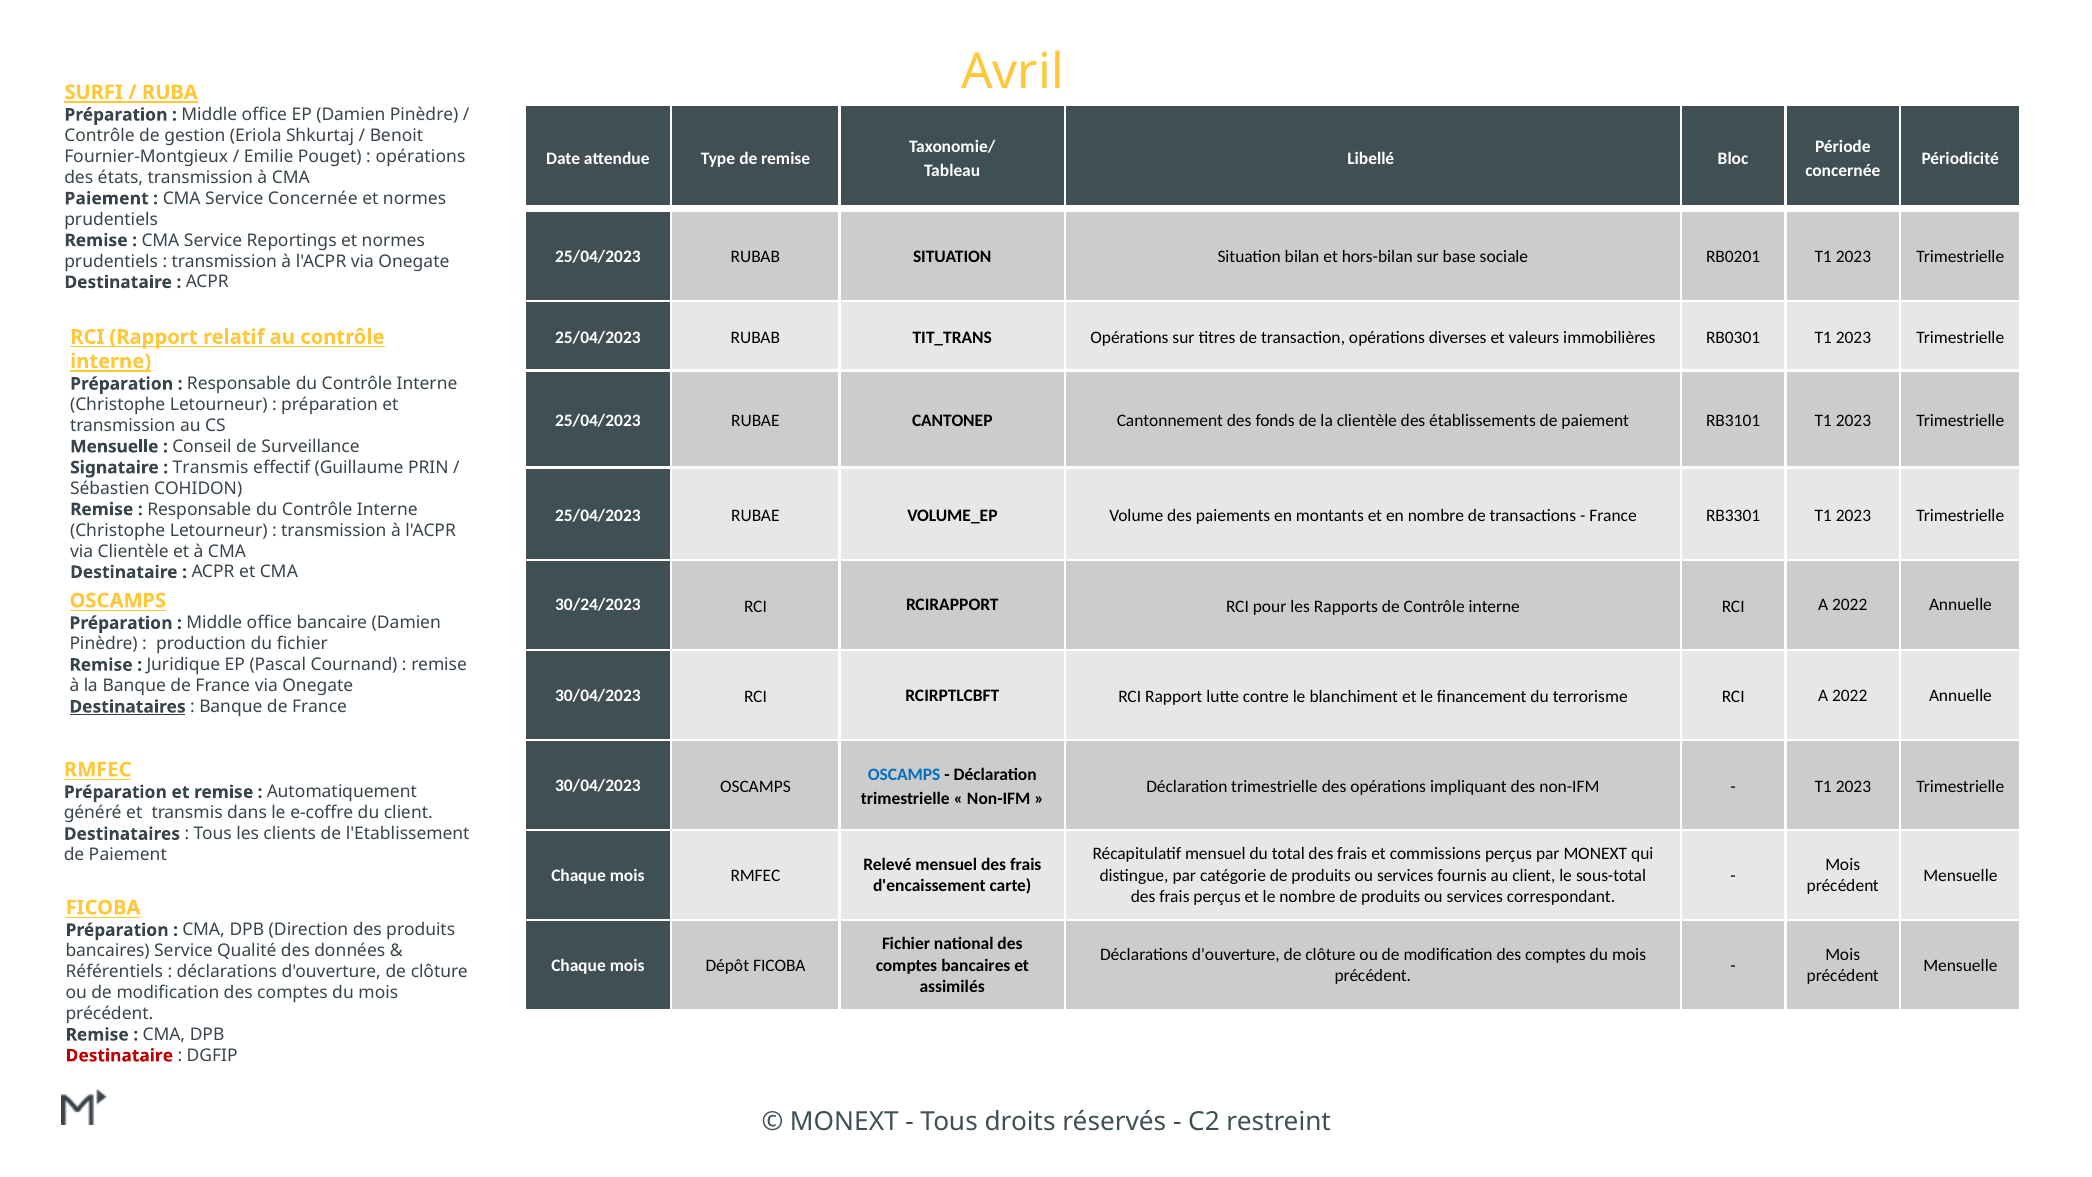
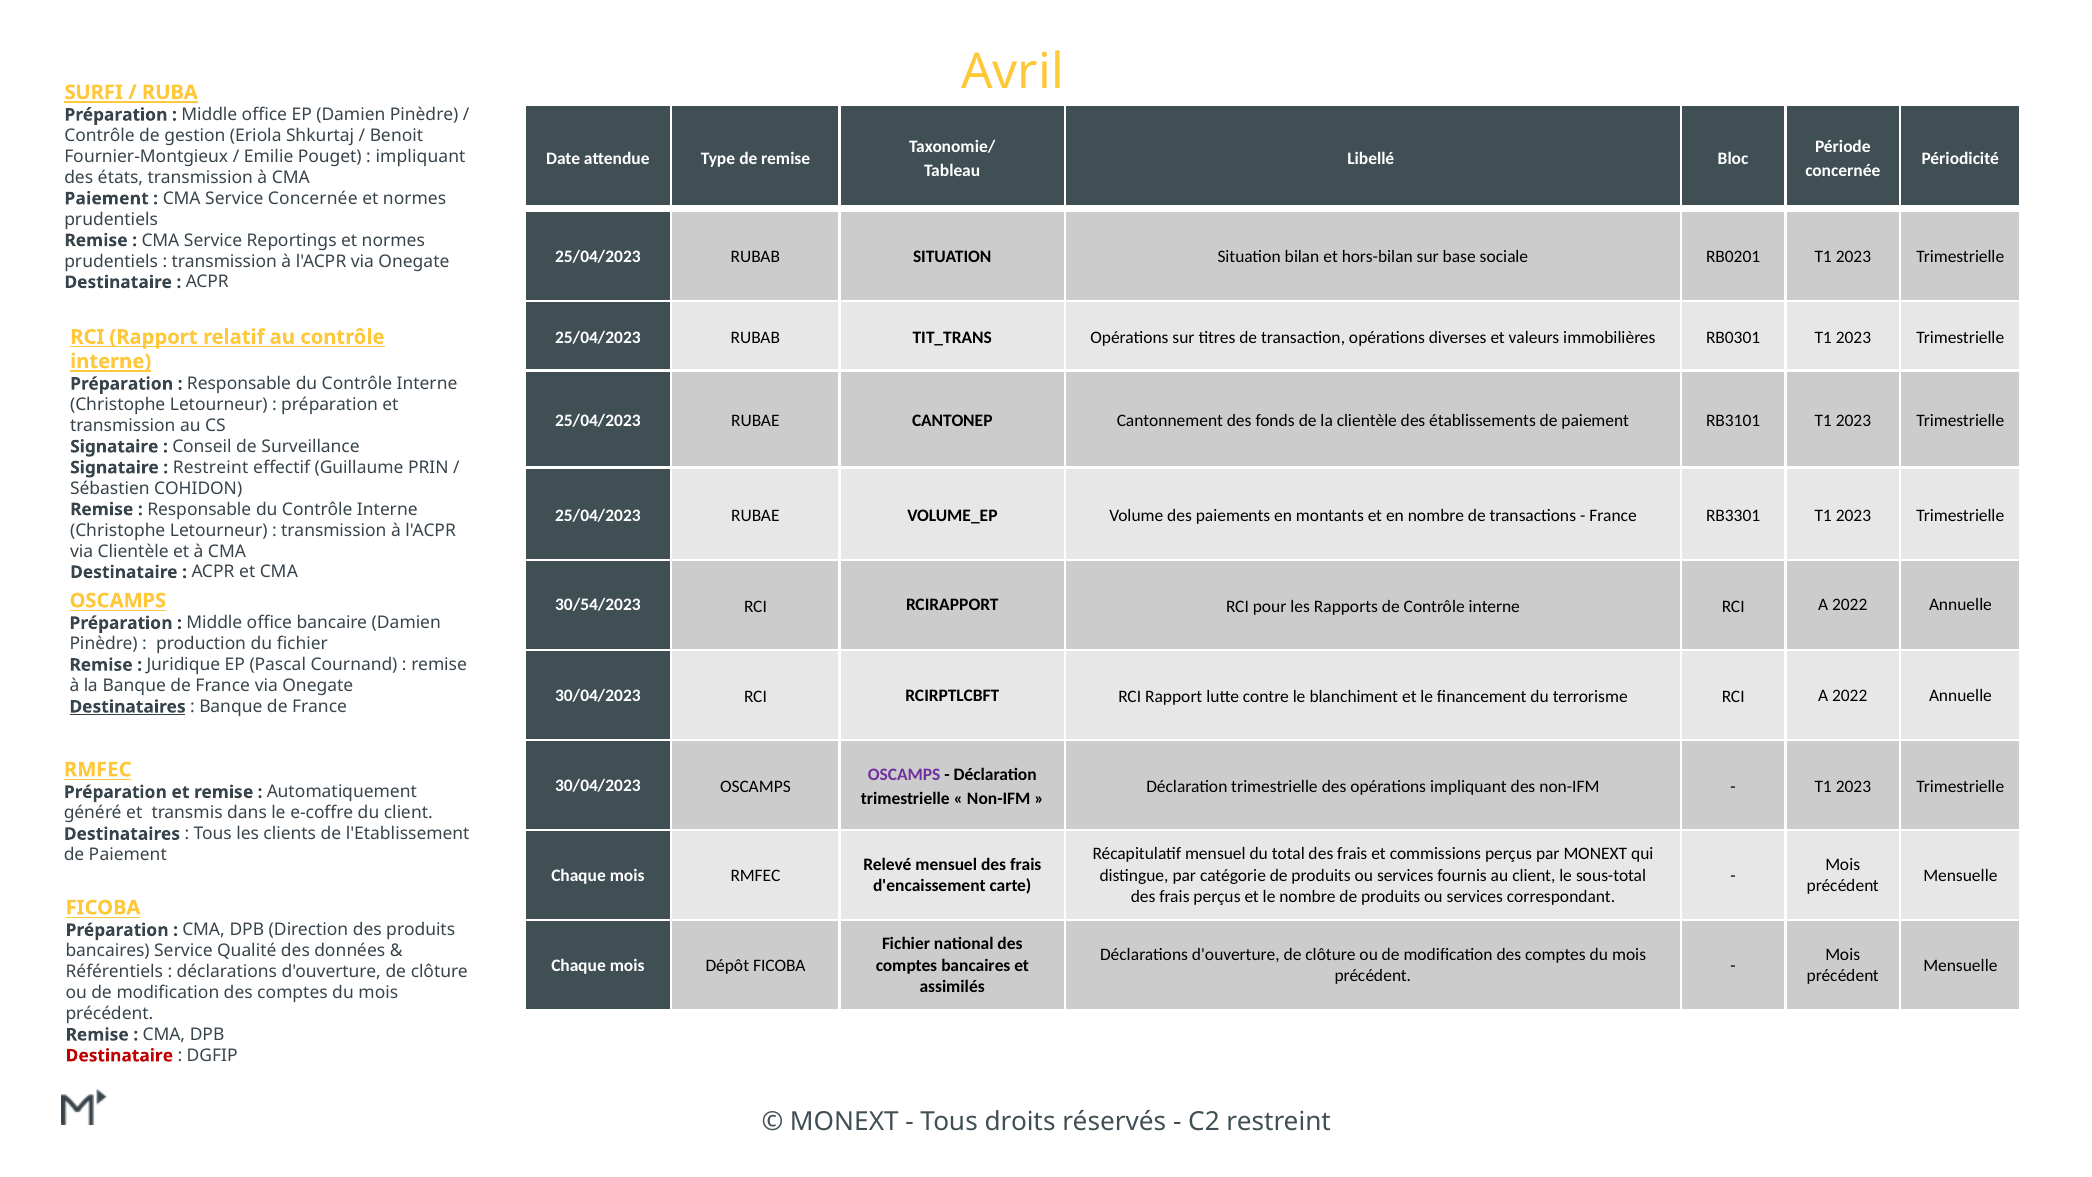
opérations at (421, 157): opérations -> impliquant
Mensuelle at (114, 447): Mensuelle -> Signataire
Transmis at (211, 467): Transmis -> Restreint
30/24/2023: 30/24/2023 -> 30/54/2023
OSCAMPS at (904, 775) colour: blue -> purple
